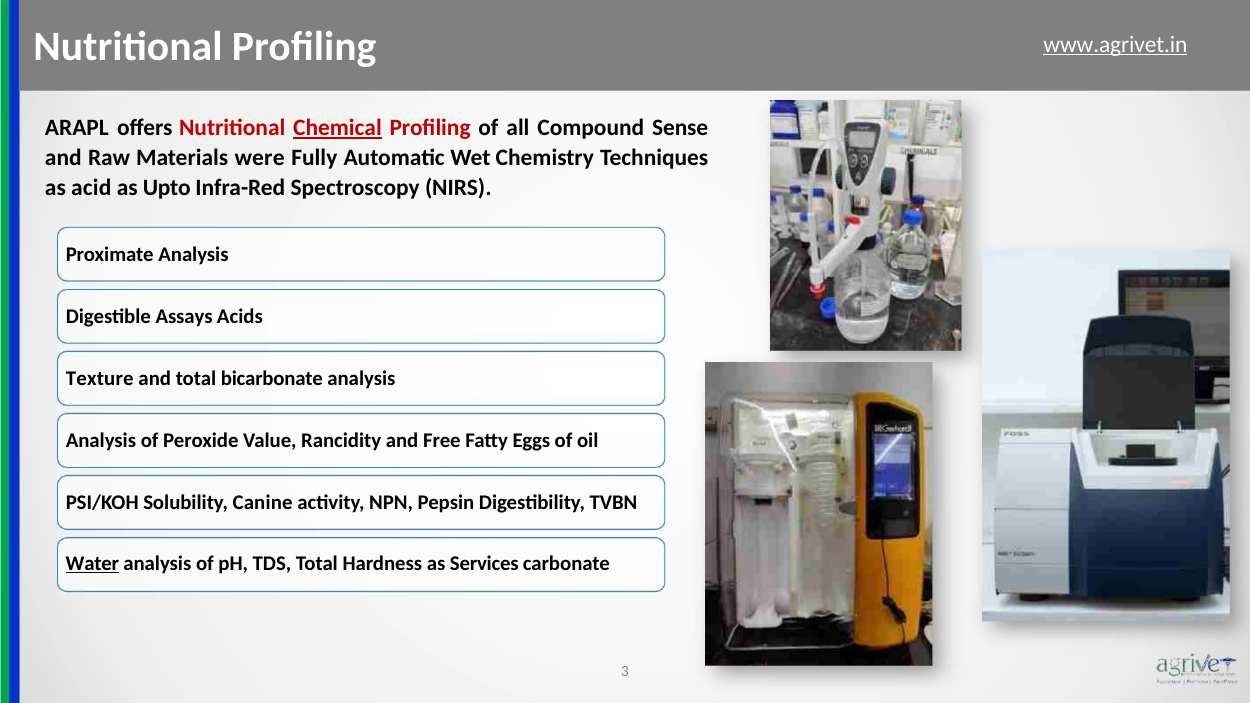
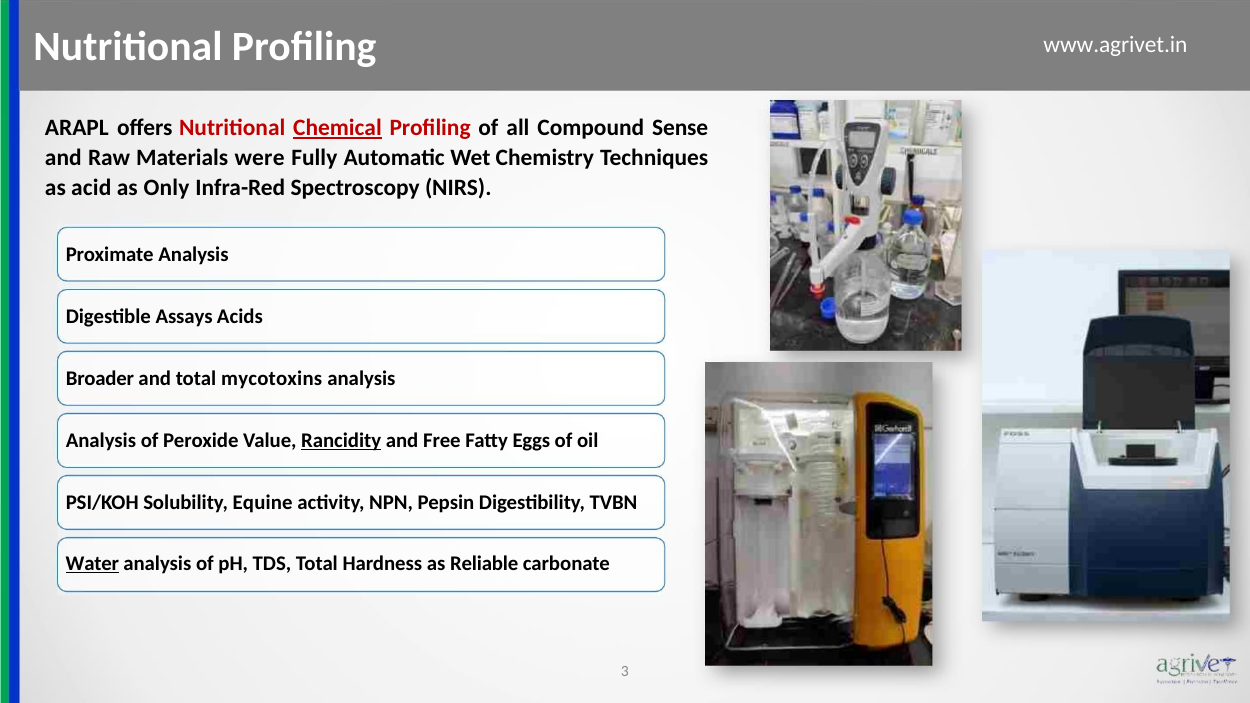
www.agrivet.in underline: present -> none
Upto: Upto -> Only
Texture: Texture -> Broader
bicarbonate: bicarbonate -> mycotoxins
Rancidity underline: none -> present
Canine: Canine -> Equine
Services: Services -> Reliable
